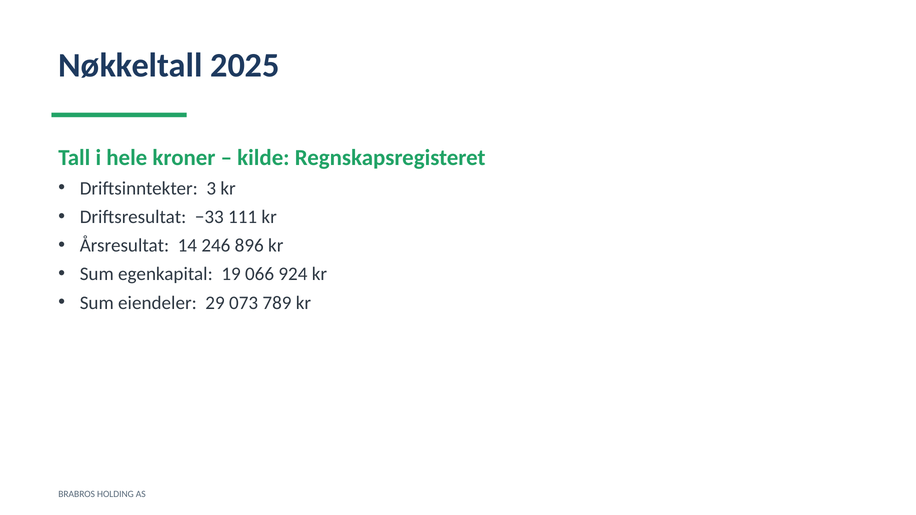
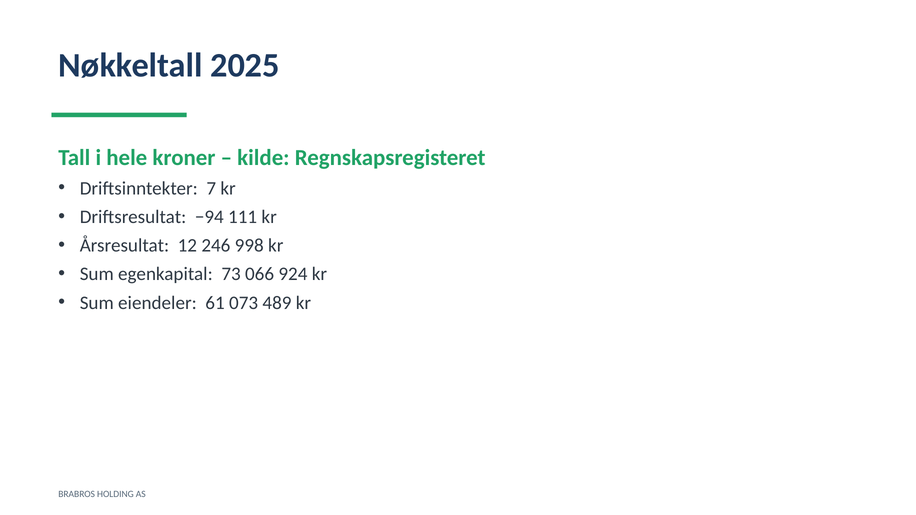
3: 3 -> 7
−33: −33 -> −94
14: 14 -> 12
896: 896 -> 998
19: 19 -> 73
29: 29 -> 61
789: 789 -> 489
